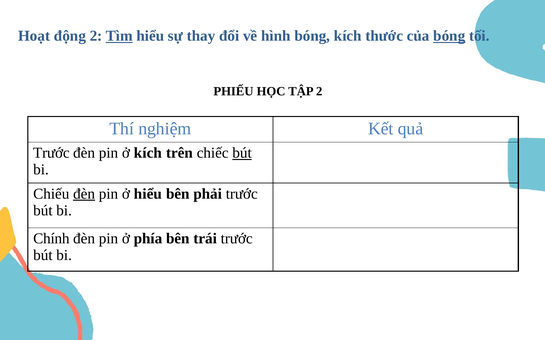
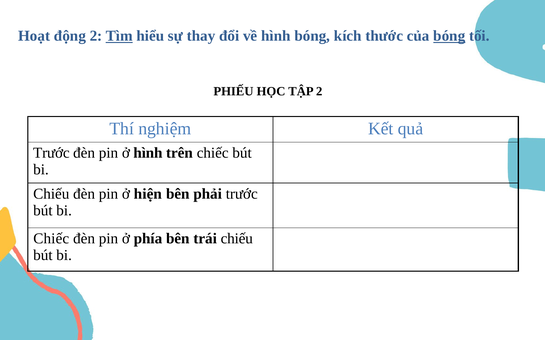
ở kích: kích -> hình
bút at (242, 153) underline: present -> none
đèn at (84, 194) underline: present -> none
ở hiểu: hiểu -> hiện
Chính at (51, 239): Chính -> Chiếc
trái trước: trước -> chiếu
